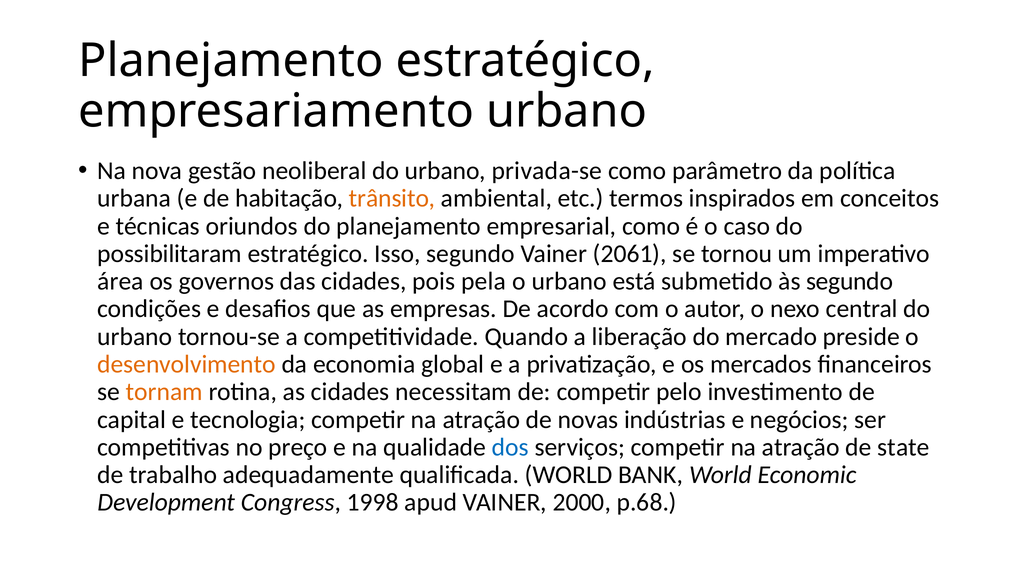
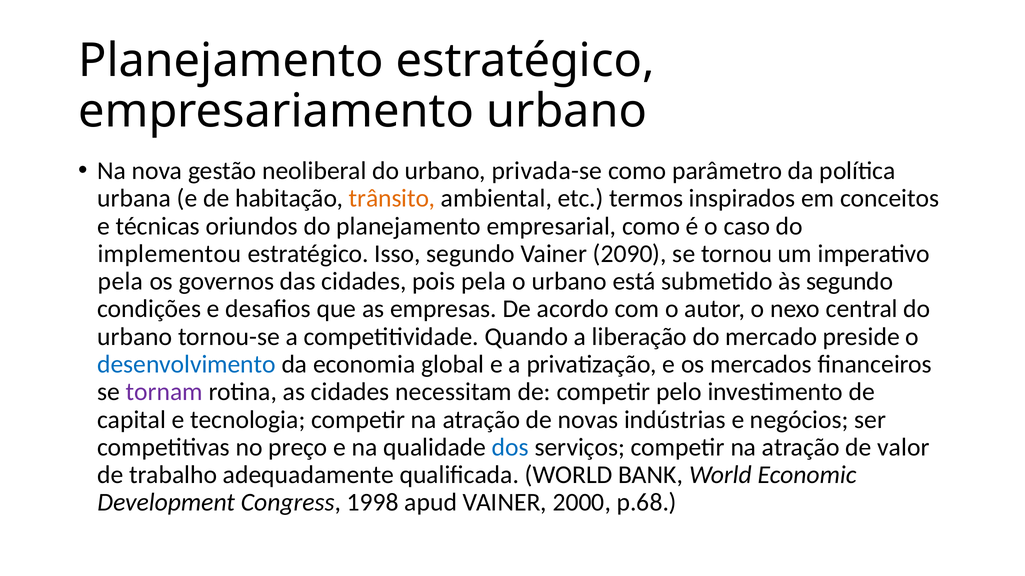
possibilitaram: possibilitaram -> implementou
2061: 2061 -> 2090
área at (121, 282): área -> pela
desenvolvimento colour: orange -> blue
tornam colour: orange -> purple
state: state -> valor
